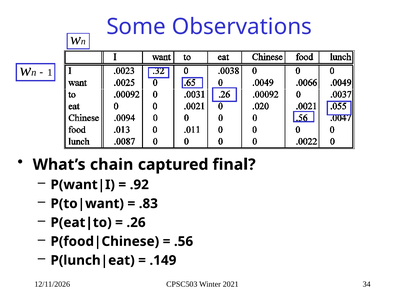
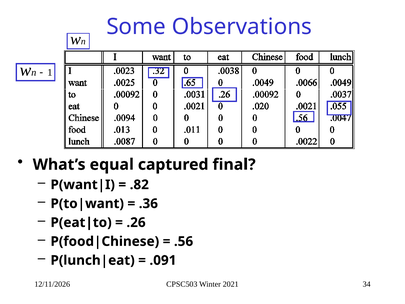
chain: chain -> equal
.92: .92 -> .82
.83: .83 -> .36
.149: .149 -> .091
